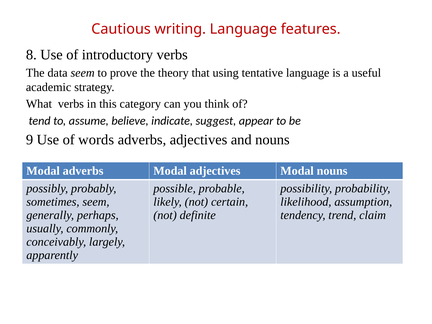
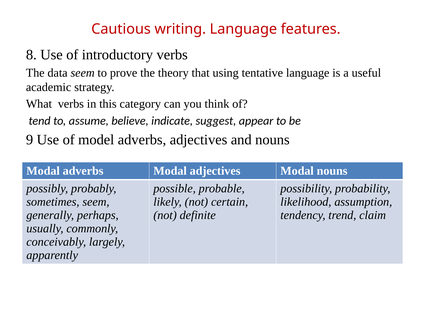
words: words -> model
